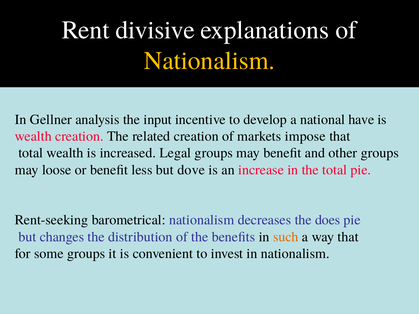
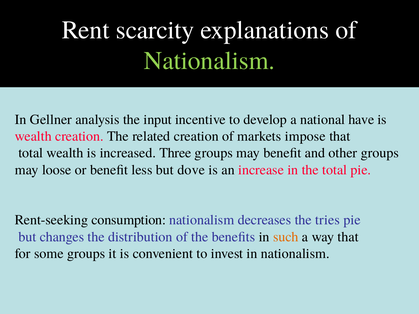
divisive: divisive -> scarcity
Nationalism at (209, 61) colour: yellow -> light green
Legal: Legal -> Three
barometrical: barometrical -> consumption
does: does -> tries
